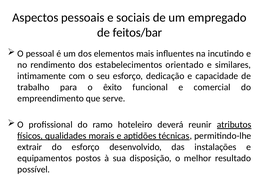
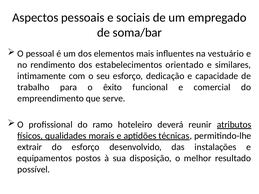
feitos/bar: feitos/bar -> soma/bar
incutindo: incutindo -> vestuário
